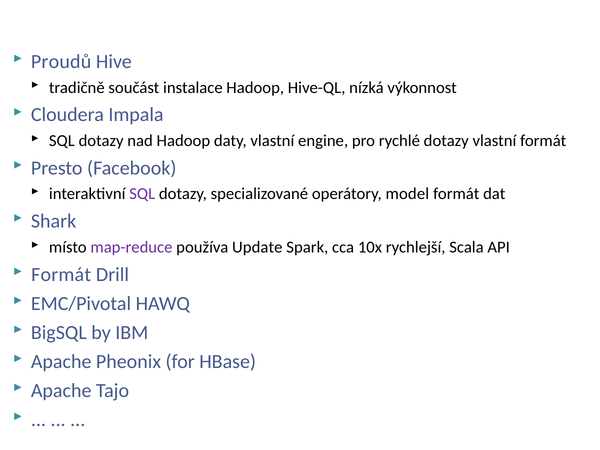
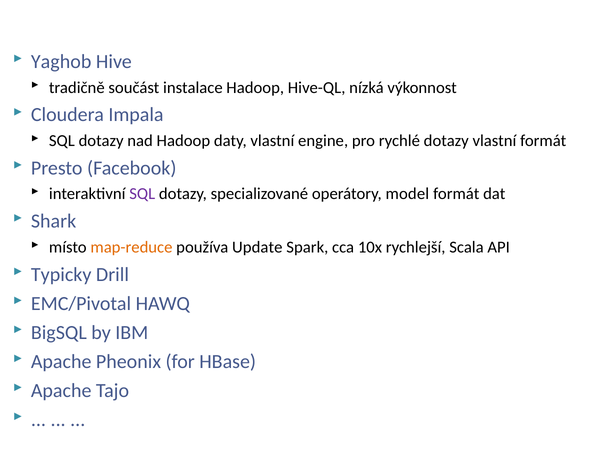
Proudů: Proudů -> Yaghob
map-reduce colour: purple -> orange
Formát at (61, 274): Formát -> Typicky
